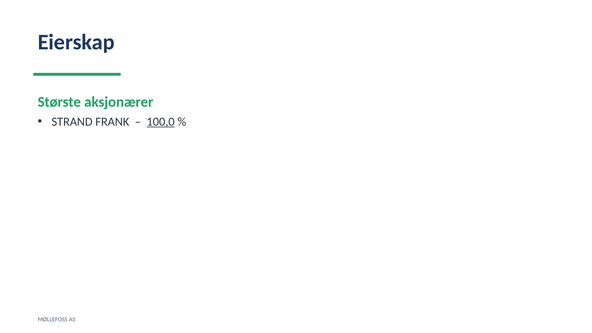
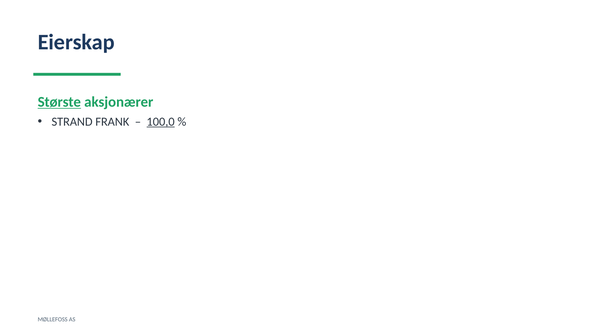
Største underline: none -> present
